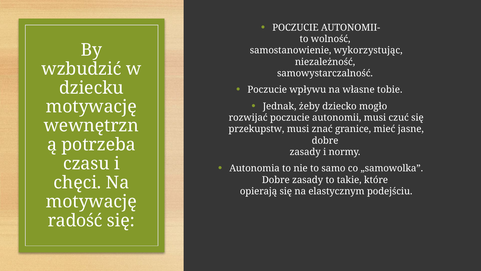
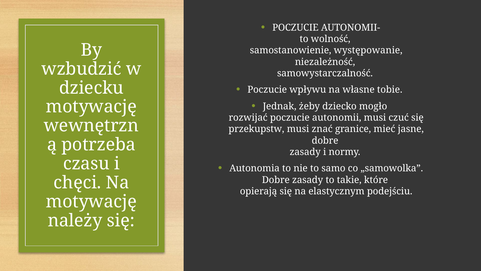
wykorzystując: wykorzystując -> występowanie
radość: radość -> należy
